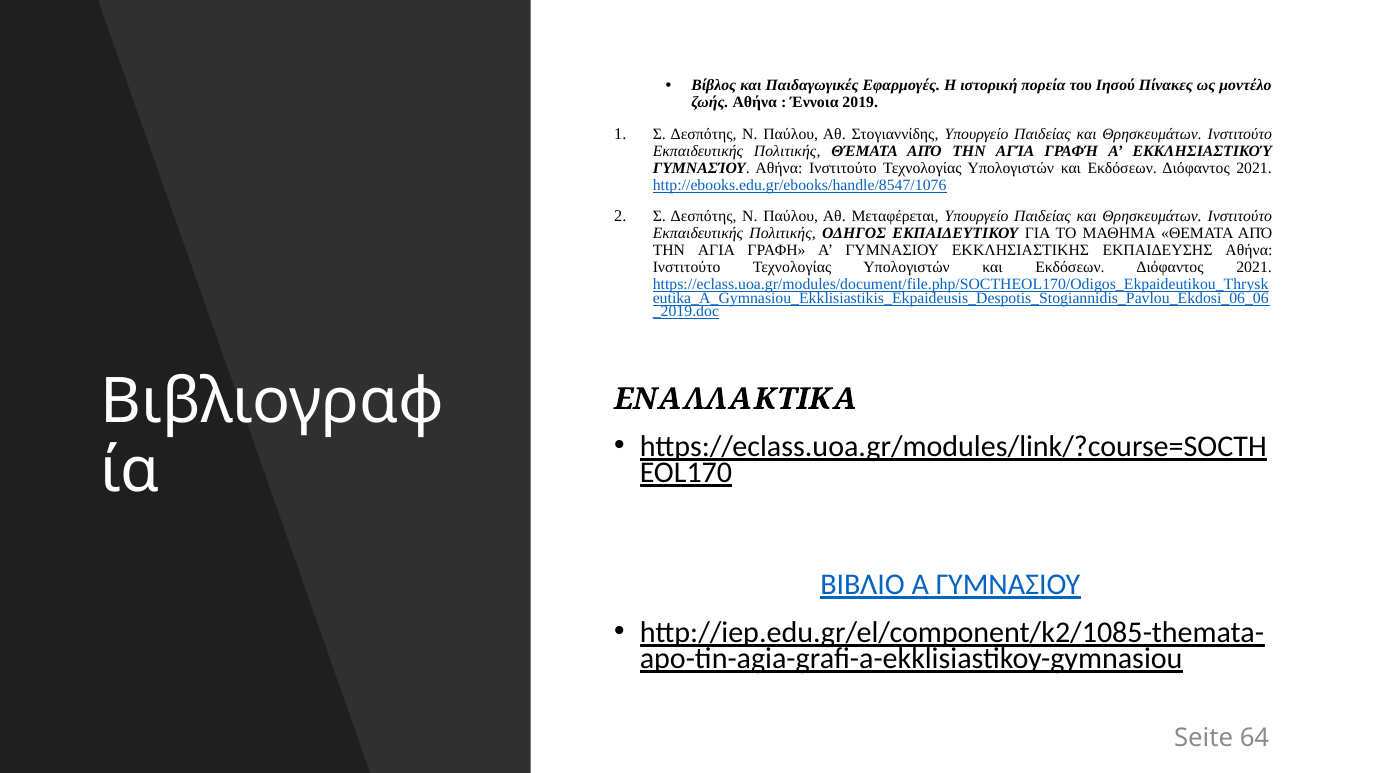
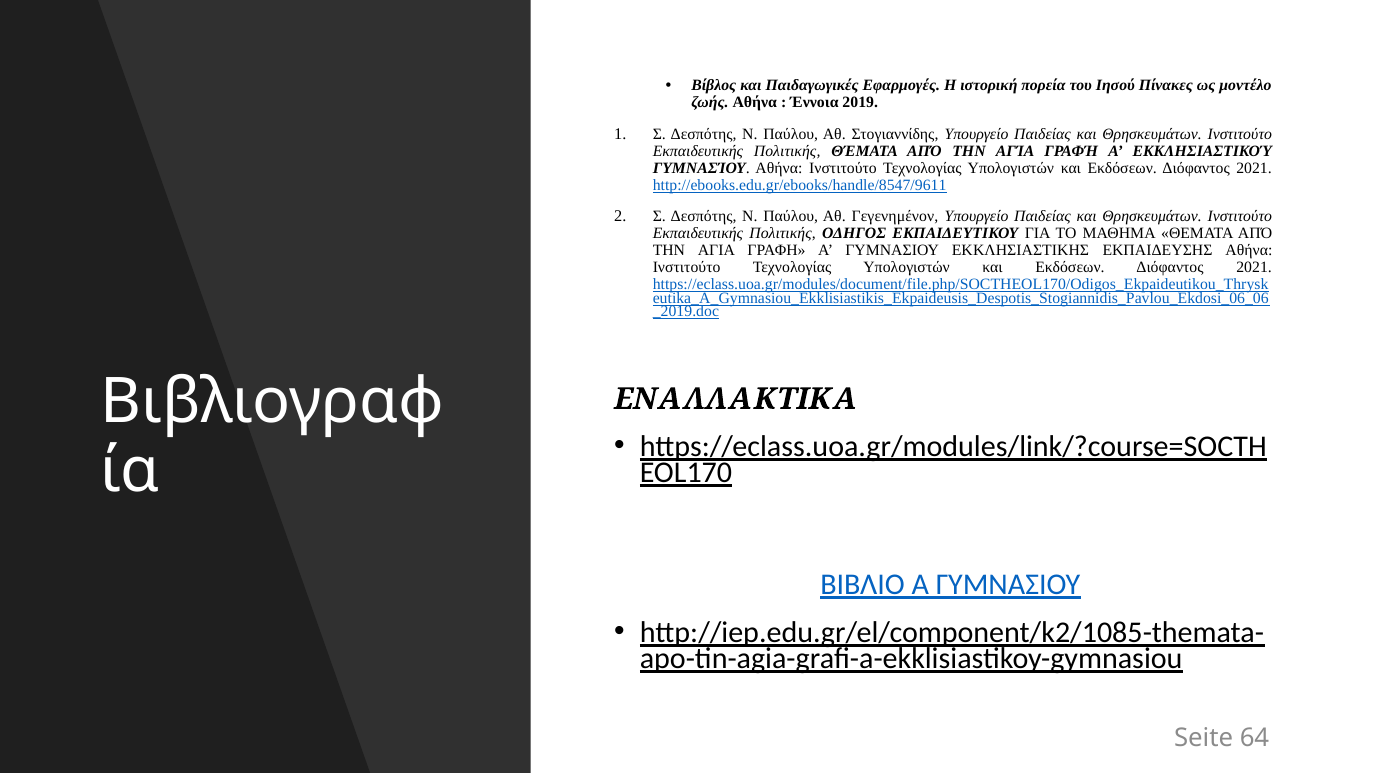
http://ebooks.edu.gr/ebooks/handle/8547/1076: http://ebooks.edu.gr/ebooks/handle/8547/1076 -> http://ebooks.edu.gr/ebooks/handle/8547/9611
Μεταφέρεται: Μεταφέρεται -> Γεγενημένον
